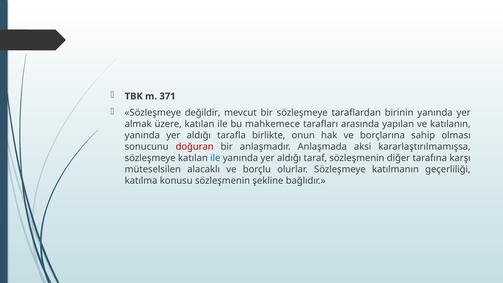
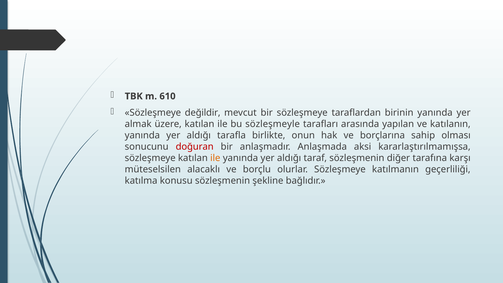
371: 371 -> 610
mahkemece: mahkemece -> sözleşmeyle
ile at (215, 158) colour: blue -> orange
